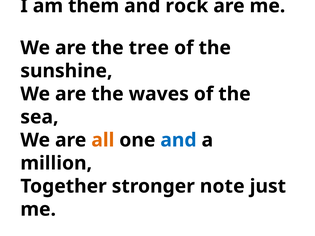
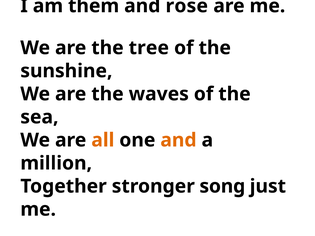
and rock: rock -> rose
and at (178, 140) colour: blue -> orange
note: note -> song
